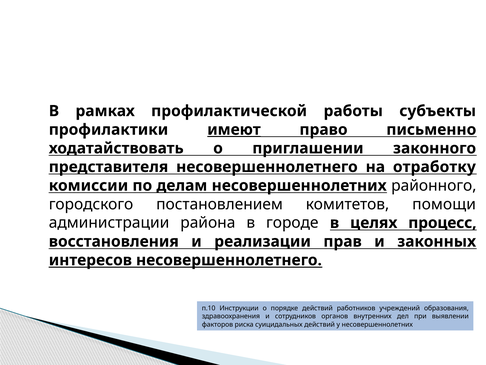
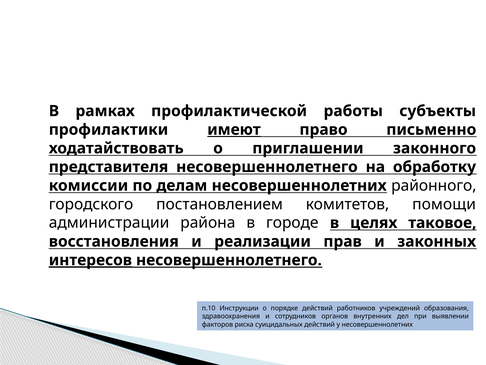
отработку: отработку -> обработку
процесс: процесс -> таковое
интересов underline: none -> present
